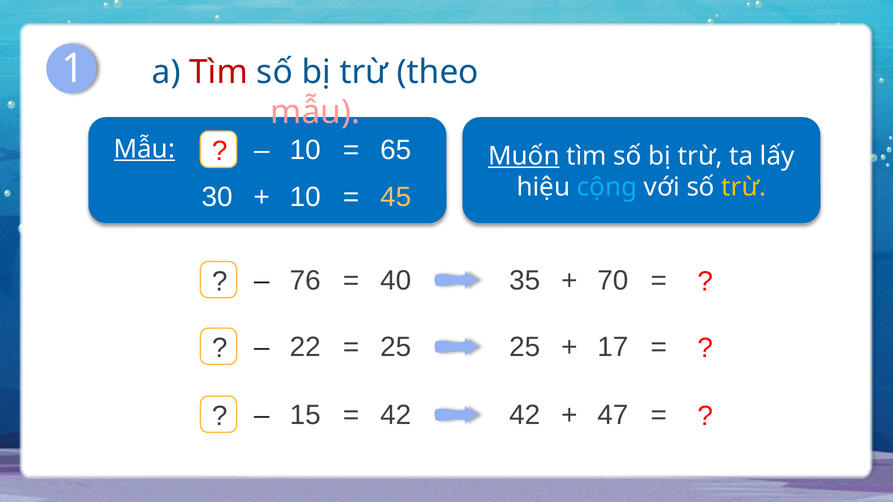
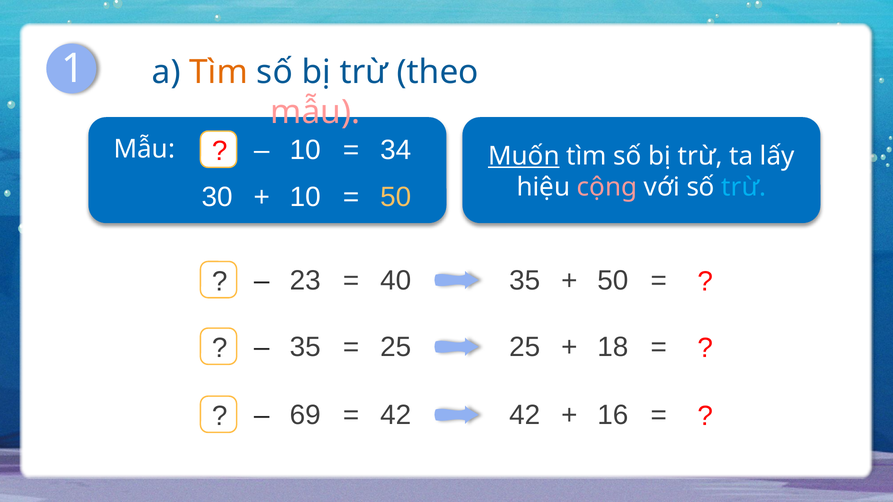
Tìm at (219, 72) colour: red -> orange
65: 65 -> 34
Mẫu at (144, 149) underline: present -> none
cộng colour: light blue -> pink
trừ at (744, 187) colour: yellow -> light blue
10 45: 45 -> 50
76: 76 -> 23
70 at (613, 281): 70 -> 50
22 at (305, 347): 22 -> 35
17: 17 -> 18
15 at (305, 416): 15 -> 69
47: 47 -> 16
